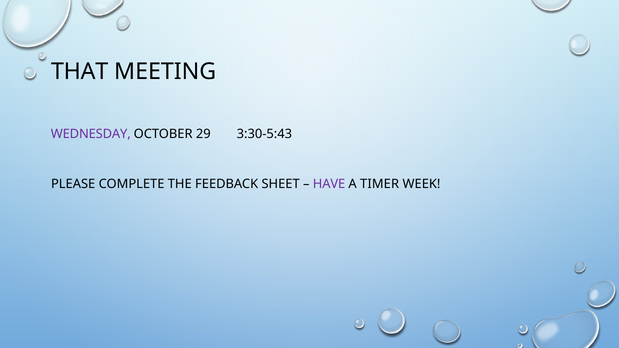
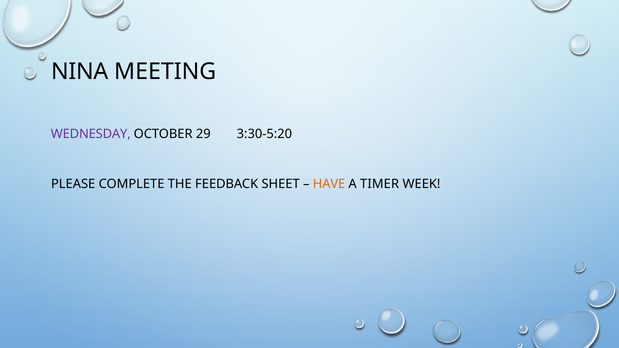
THAT: THAT -> NINA
3:30-5:43: 3:30-5:43 -> 3:30-5:20
HAVE colour: purple -> orange
